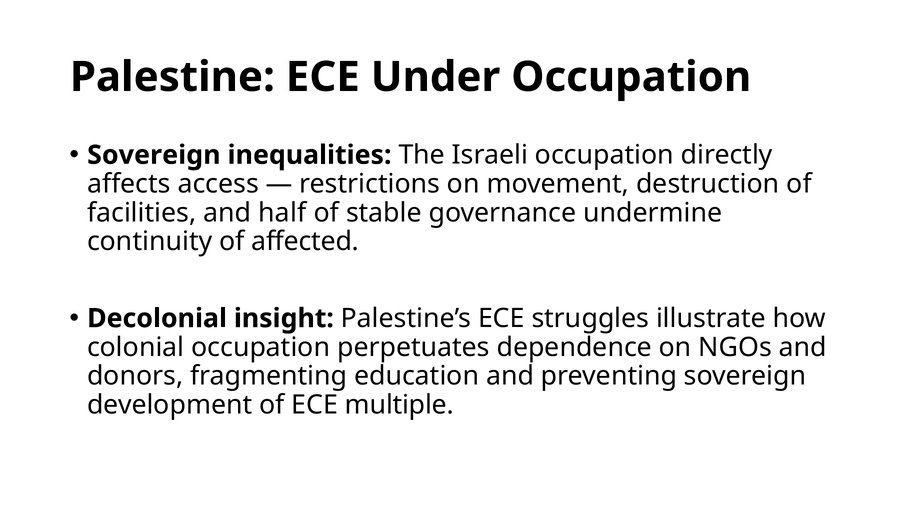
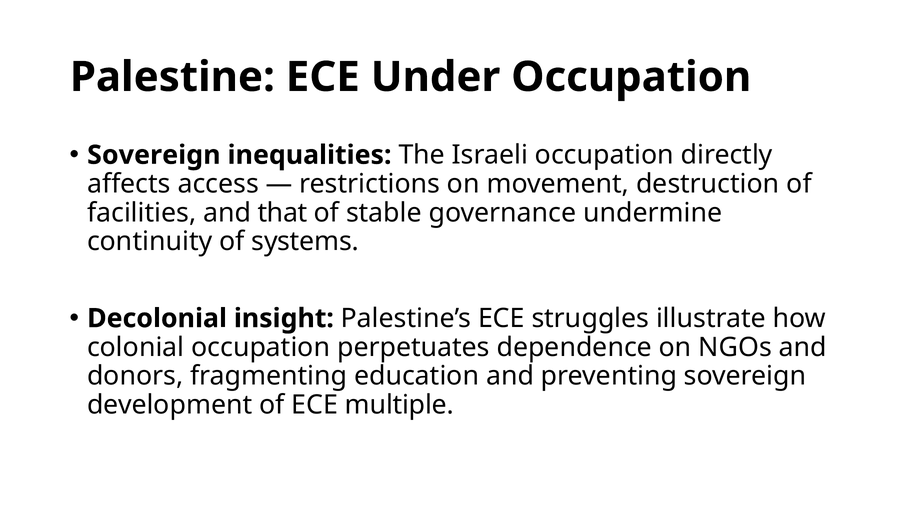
half: half -> that
affected: affected -> systems
